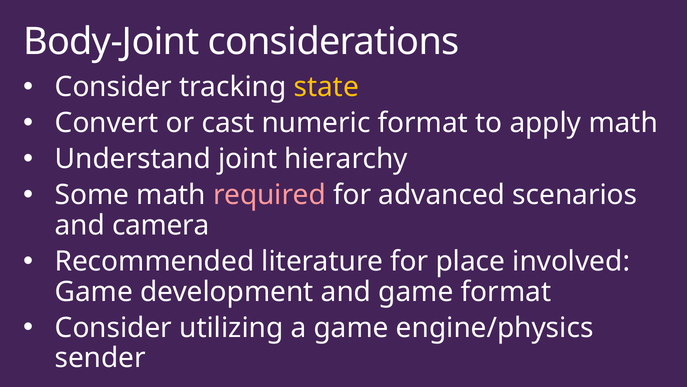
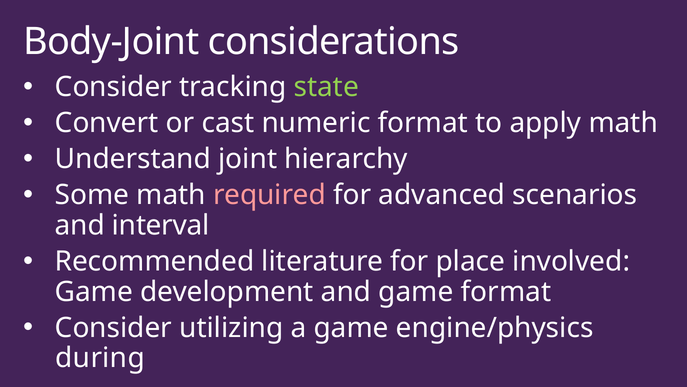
state colour: yellow -> light green
camera: camera -> interval
sender: sender -> during
